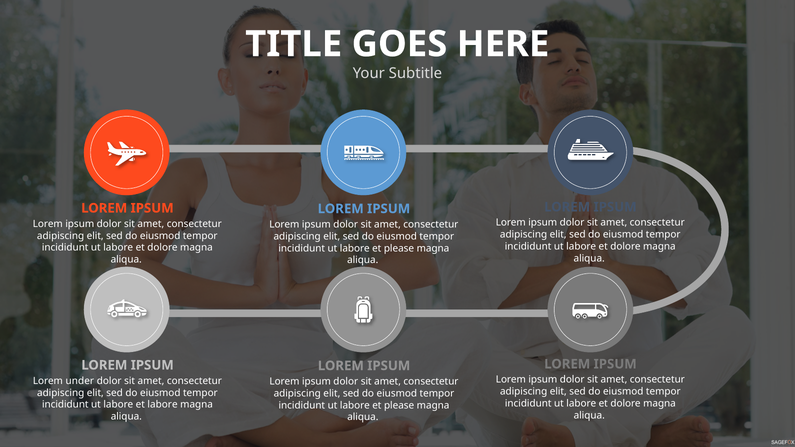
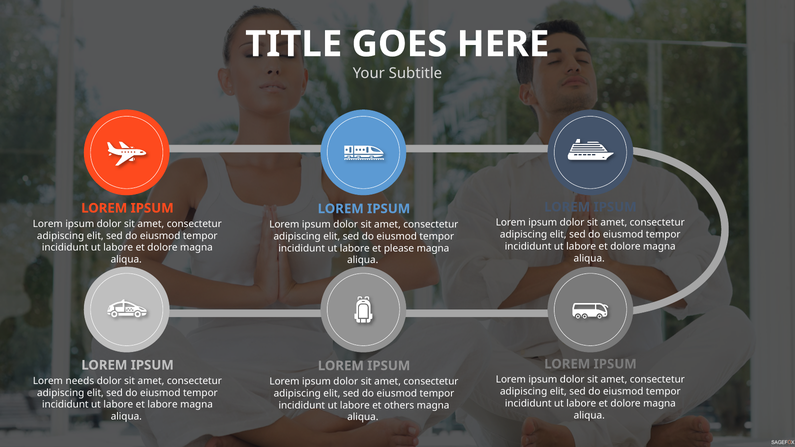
under: under -> needs
please at (399, 405): please -> others
